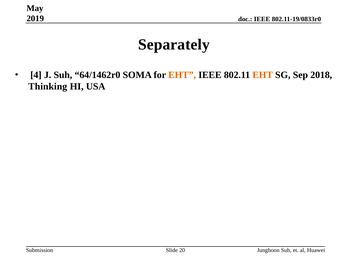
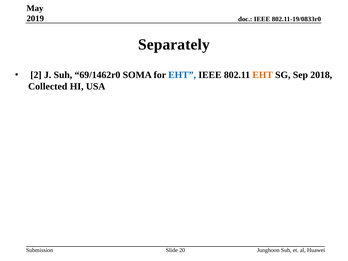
4: 4 -> 2
64/1462r0: 64/1462r0 -> 69/1462r0
EHT at (182, 75) colour: orange -> blue
Thinking: Thinking -> Collected
